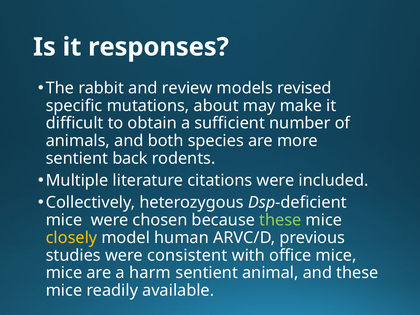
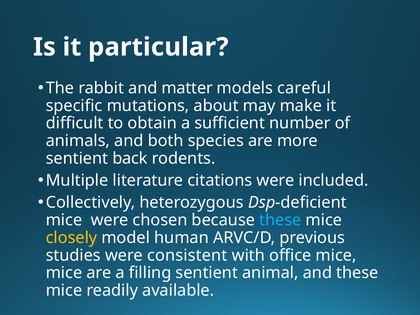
responses: responses -> particular
review: review -> matter
revised: revised -> careful
these at (280, 220) colour: light green -> light blue
harm: harm -> filling
